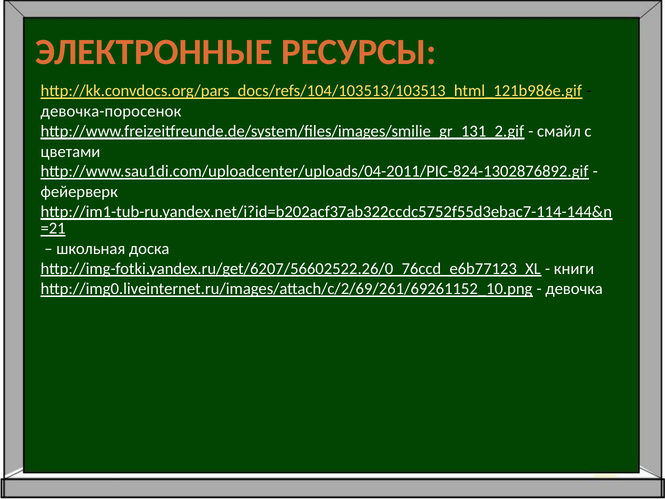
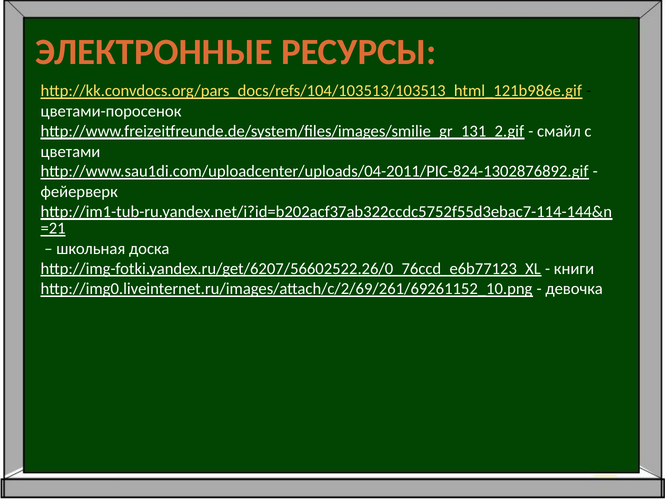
девочка-поросенок: девочка-поросенок -> цветами-поросенок
